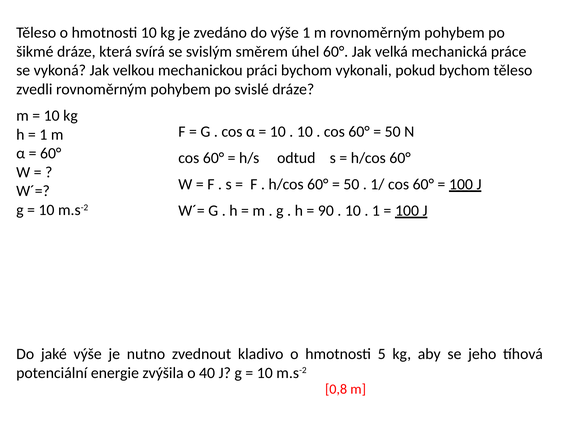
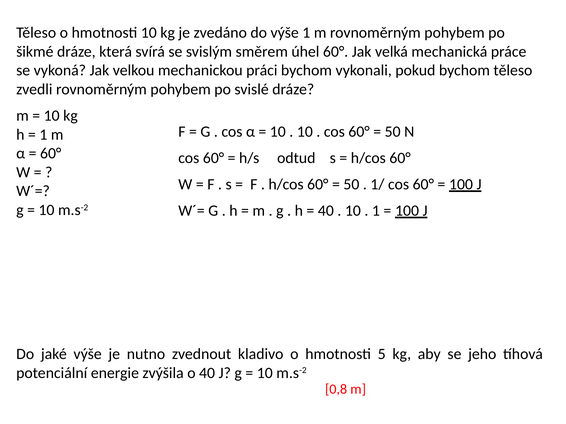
90 at (326, 211): 90 -> 40
